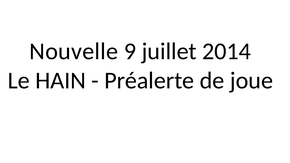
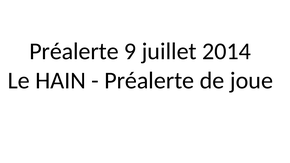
Nouvelle at (74, 51): Nouvelle -> Préalerte
